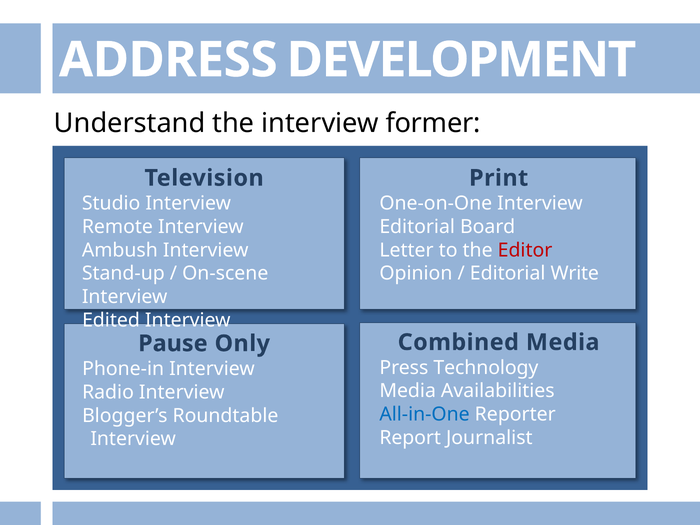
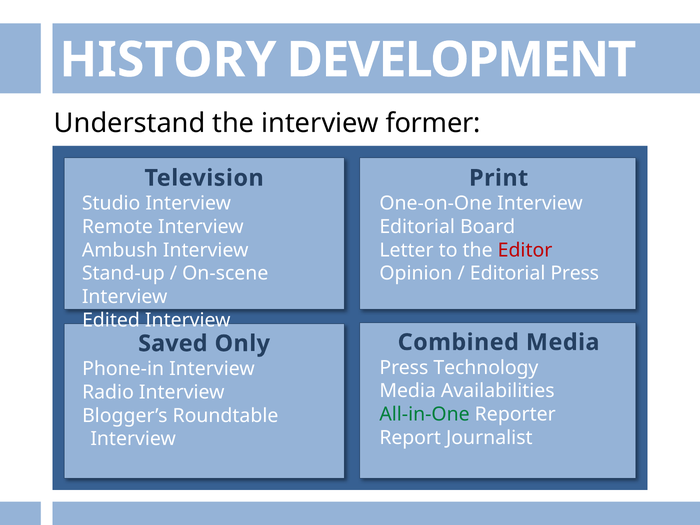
ADDRESS: ADDRESS -> HISTORY
Editorial Write: Write -> Press
Pause: Pause -> Saved
All-in-One colour: blue -> green
